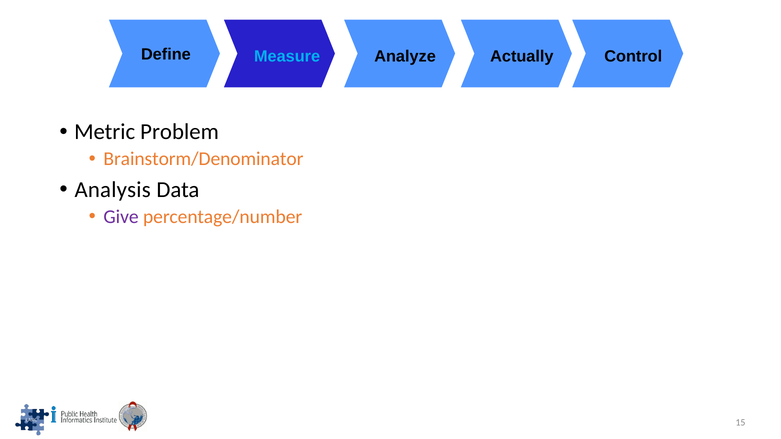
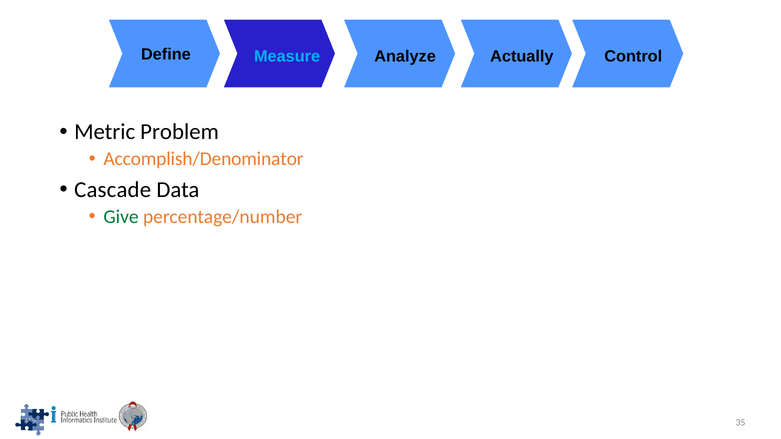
Brainstorm/Denominator: Brainstorm/Denominator -> Accomplish/Denominator
Analysis: Analysis -> Cascade
Give colour: purple -> green
15: 15 -> 35
